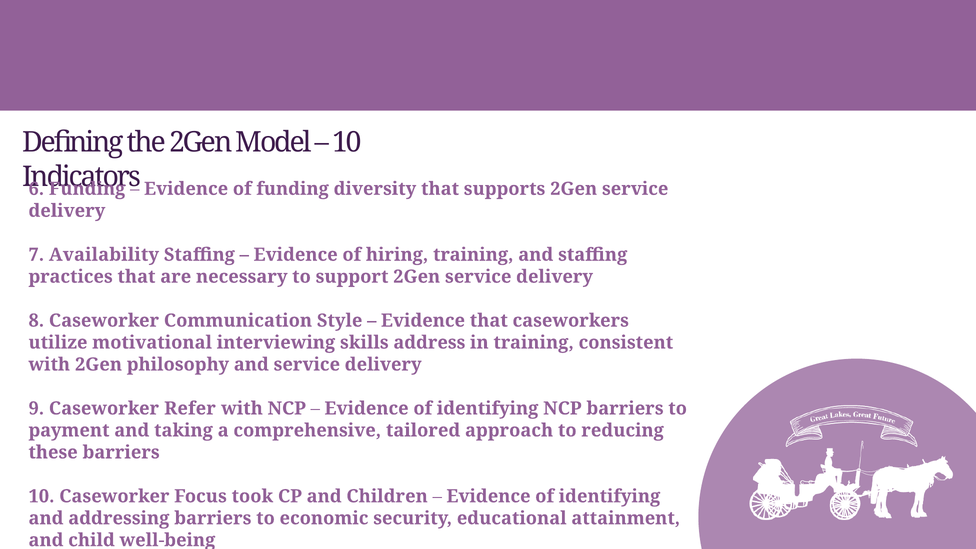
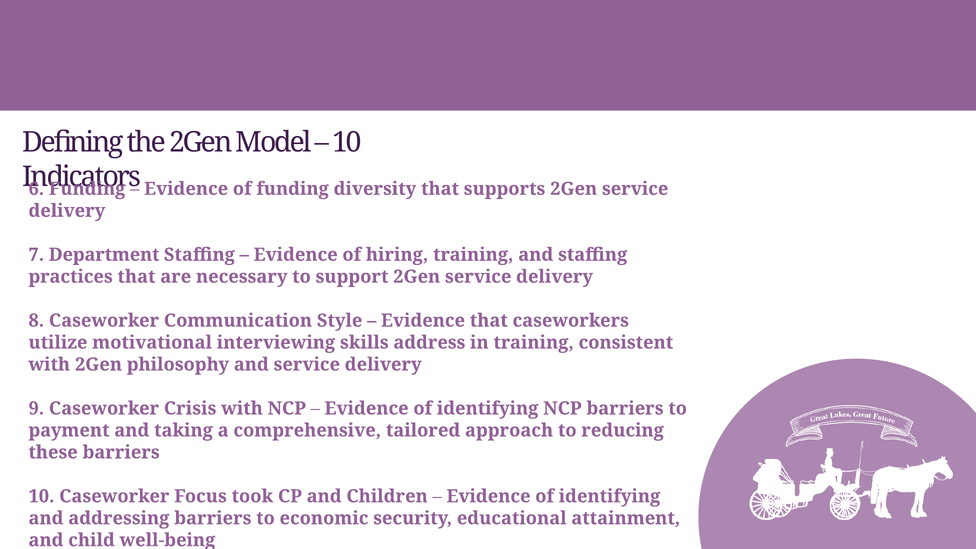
Availability: Availability -> Department
Refer: Refer -> Crisis
